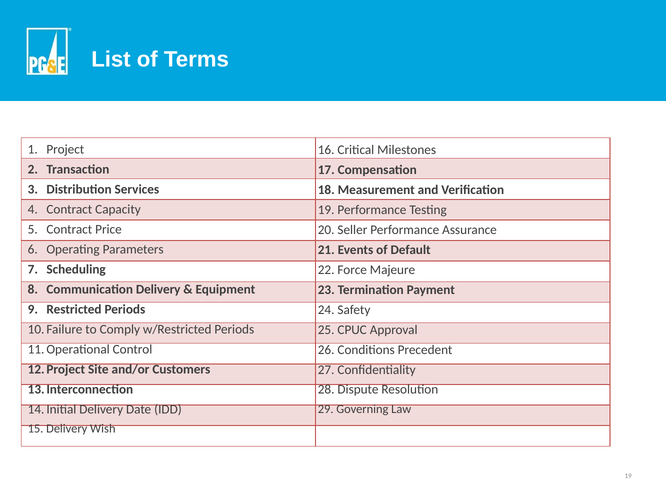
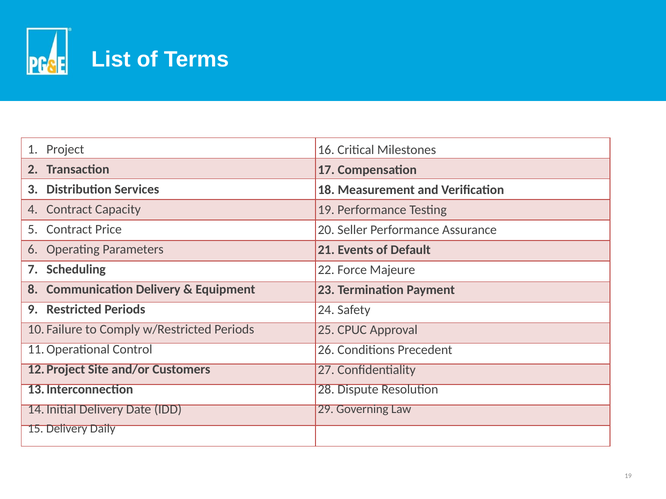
Wish: Wish -> Daily
